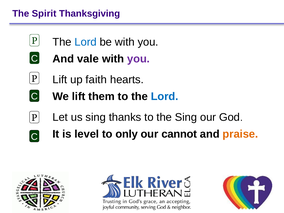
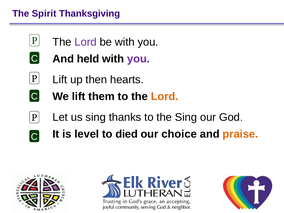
Lord at (86, 42) colour: blue -> purple
vale: vale -> held
faith: faith -> then
Lord at (165, 96) colour: blue -> orange
only: only -> died
cannot: cannot -> choice
